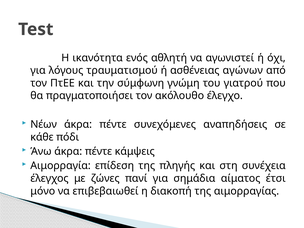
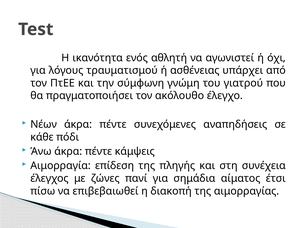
αγώνων: αγώνων -> υπάρχει
μόνο: μόνο -> πίσω
